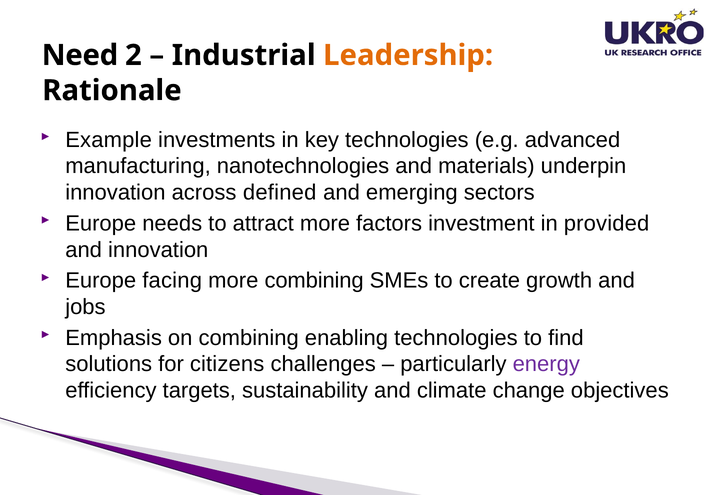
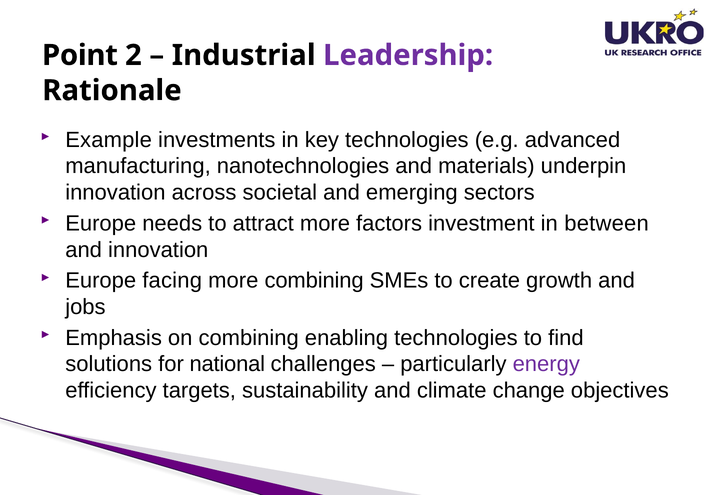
Need: Need -> Point
Leadership colour: orange -> purple
defined: defined -> societal
provided: provided -> between
citizens: citizens -> national
